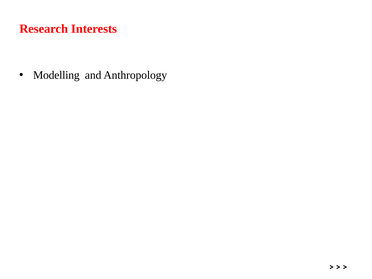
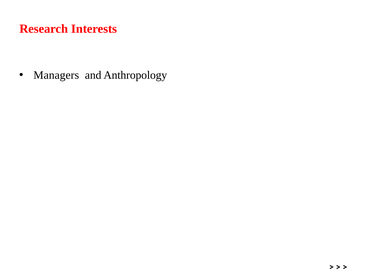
Modelling: Modelling -> Managers
